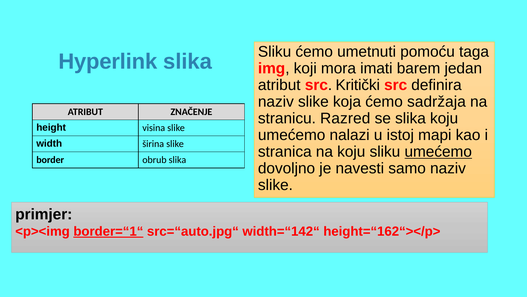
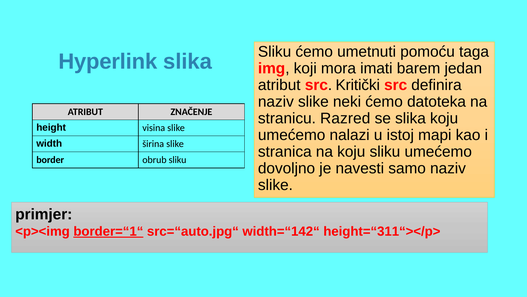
koja: koja -> neki
sadržaja: sadržaja -> datoteka
umećemo at (438, 151) underline: present -> none
obrub slika: slika -> sliku
height=“162“></p>: height=“162“></p> -> height=“311“></p>
